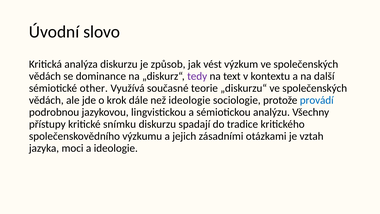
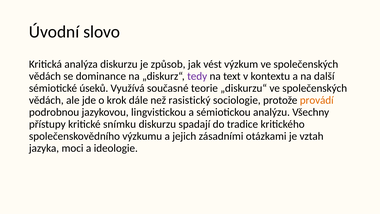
other: other -> úseků
než ideologie: ideologie -> rasistický
provádí colour: blue -> orange
